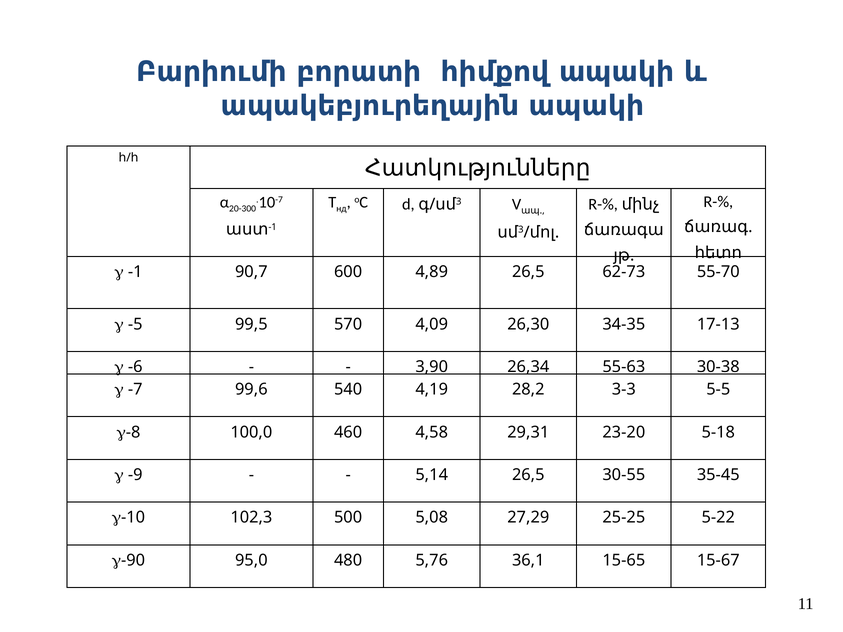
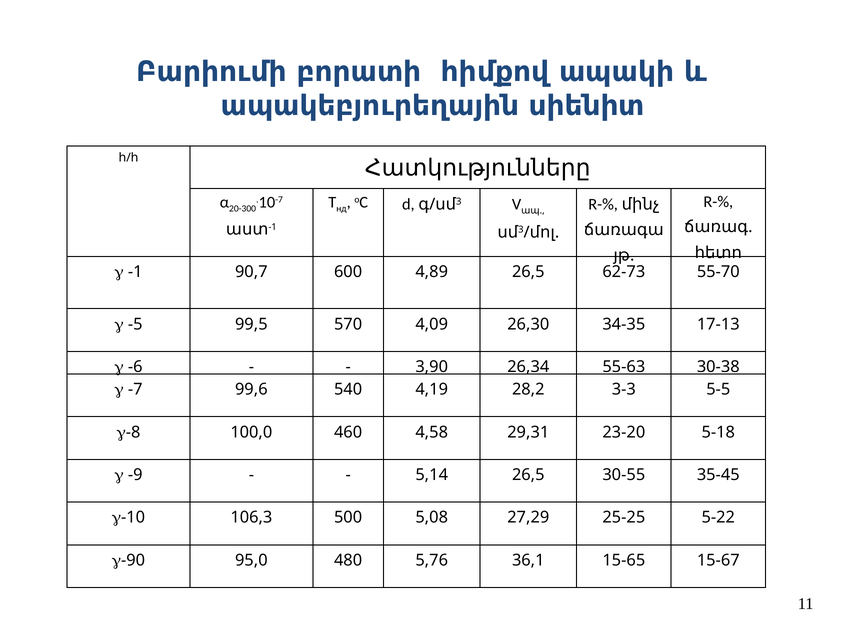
ապակեբյուրեղային ապակի: ապակի -> սիենիտ
102,3: 102,3 -> 106,3
